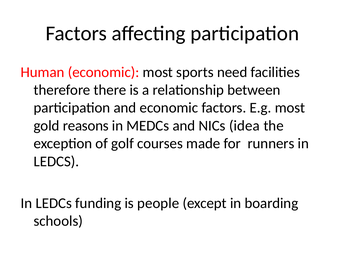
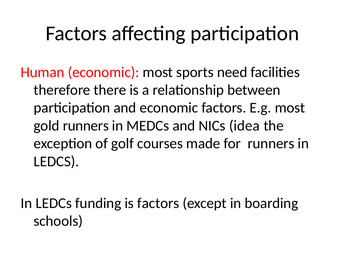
gold reasons: reasons -> runners
is people: people -> factors
